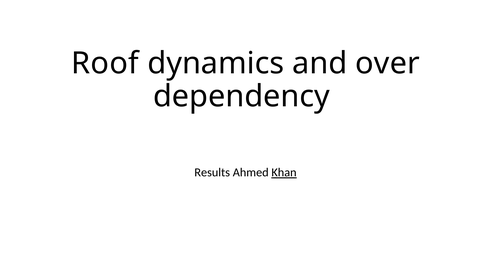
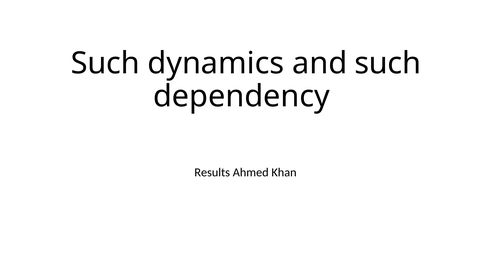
Roof at (105, 63): Roof -> Such
and over: over -> such
Khan underline: present -> none
